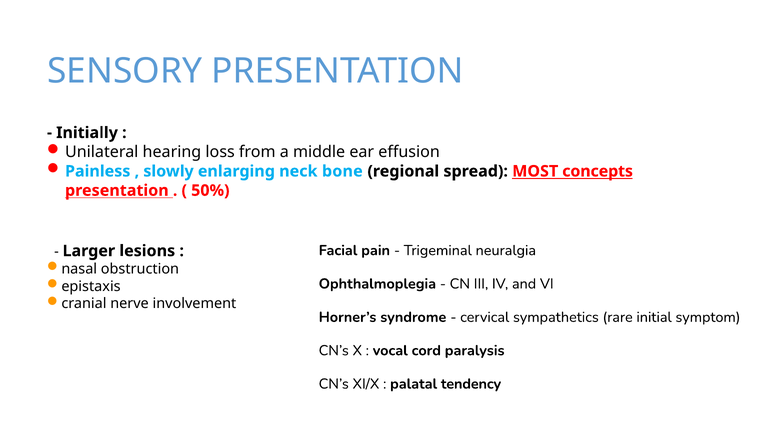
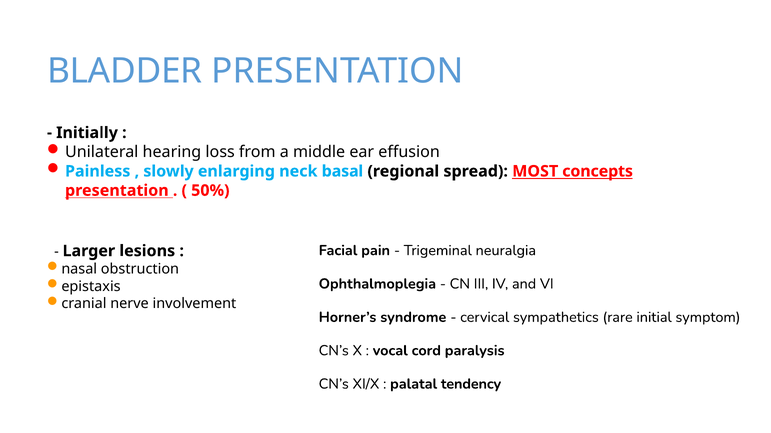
SENSORY: SENSORY -> BLADDER
bone: bone -> basal
